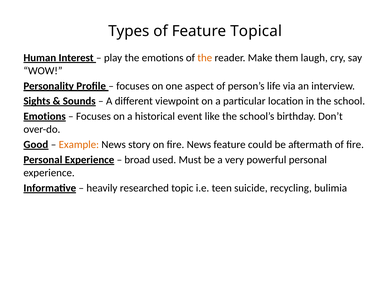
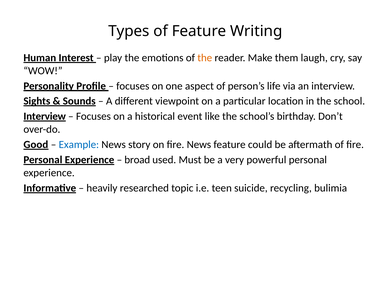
Topical: Topical -> Writing
Emotions at (45, 116): Emotions -> Interview
Example colour: orange -> blue
